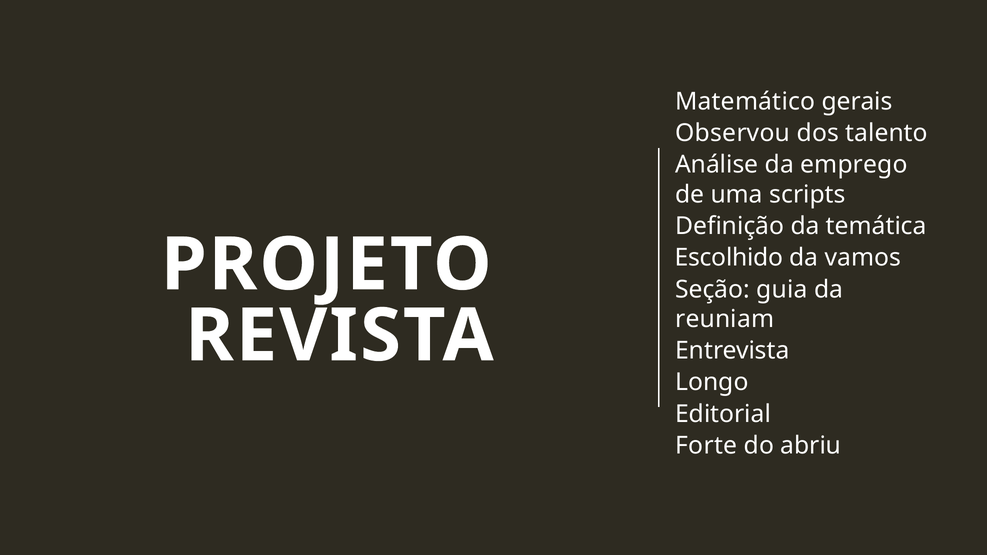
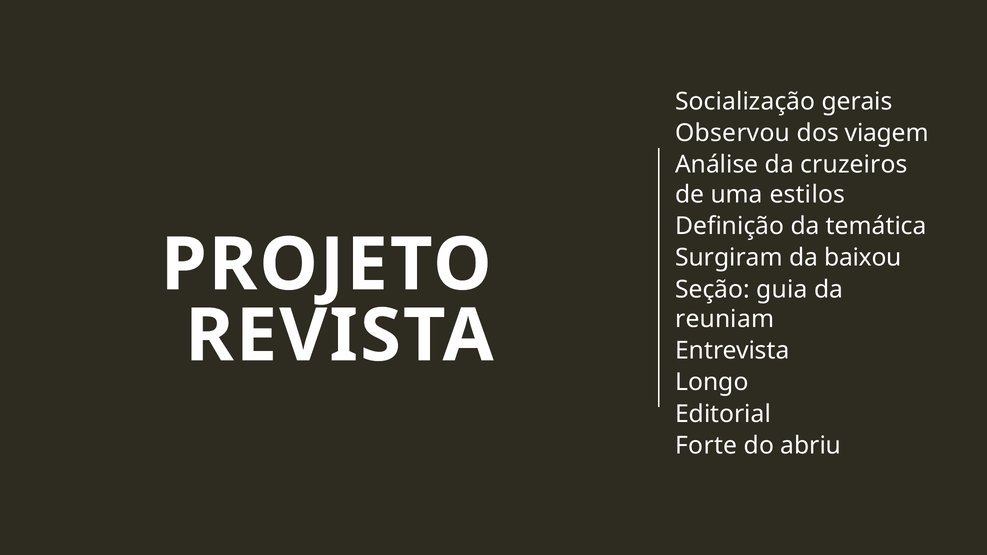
Matemático: Matemático -> Socialização
talento: talento -> viagem
emprego: emprego -> cruzeiros
scripts: scripts -> estilos
Escolhido: Escolhido -> Surgiram
vamos: vamos -> baixou
